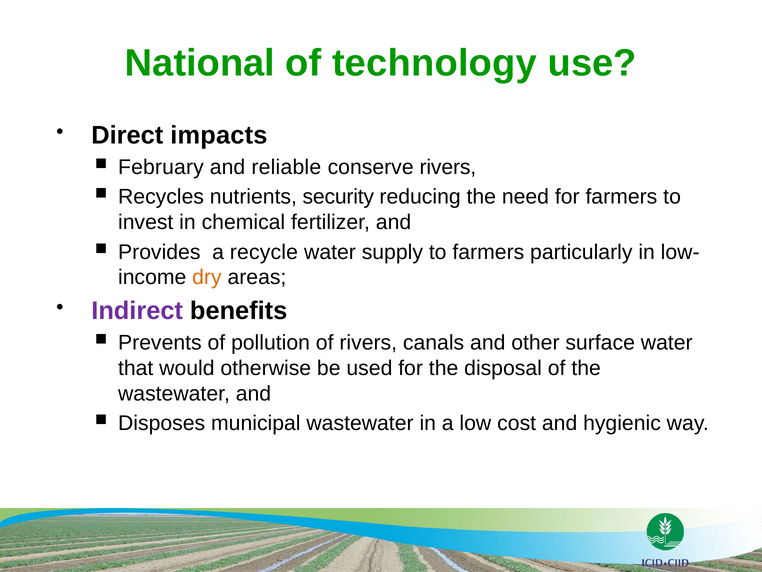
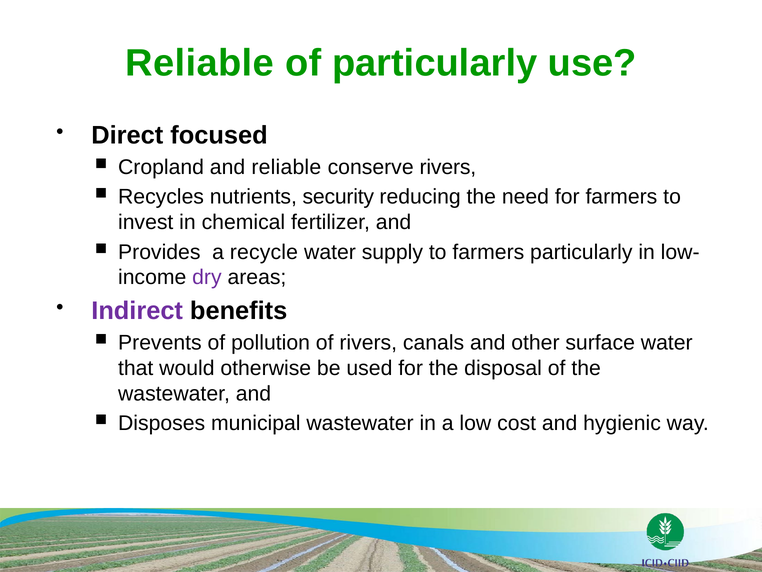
National at (200, 63): National -> Reliable
of technology: technology -> particularly
impacts: impacts -> focused
February: February -> Cropland
dry colour: orange -> purple
